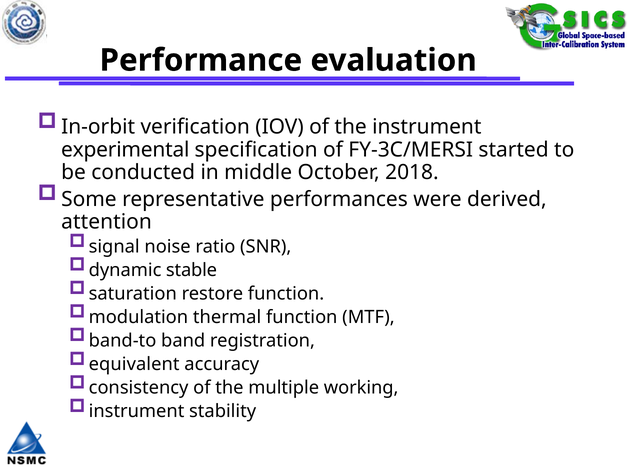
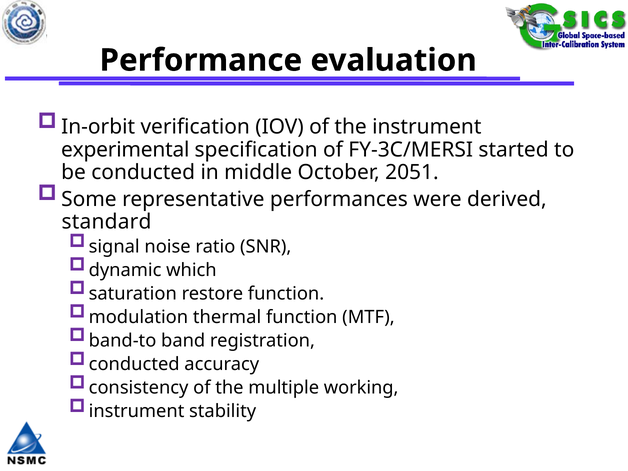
2018: 2018 -> 2051
attention: attention -> standard
stable: stable -> which
equivalent at (134, 364): equivalent -> conducted
